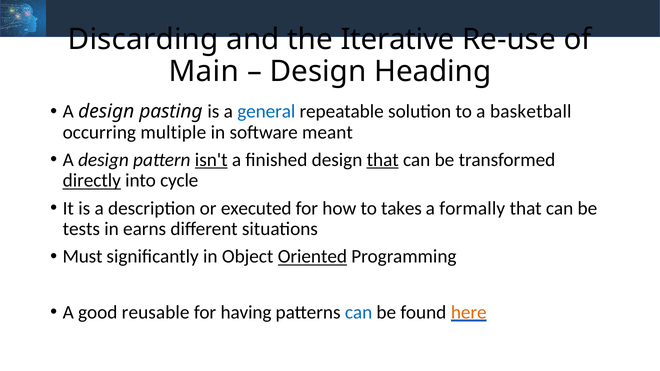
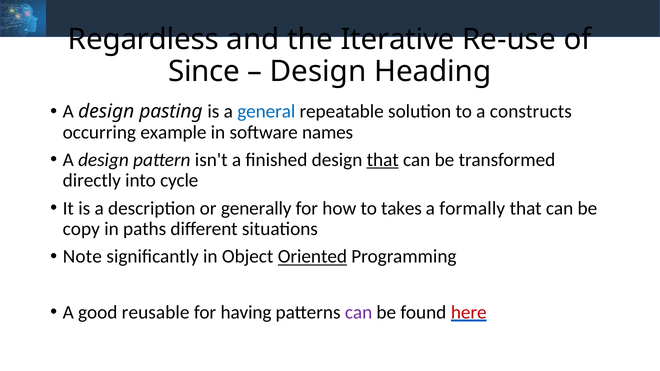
Discarding: Discarding -> Regardless
Main: Main -> Since
basketball: basketball -> constructs
multiple: multiple -> example
meant: meant -> names
isn't underline: present -> none
directly underline: present -> none
executed: executed -> generally
tests: tests -> copy
earns: earns -> paths
Must: Must -> Note
can at (359, 312) colour: blue -> purple
here colour: orange -> red
